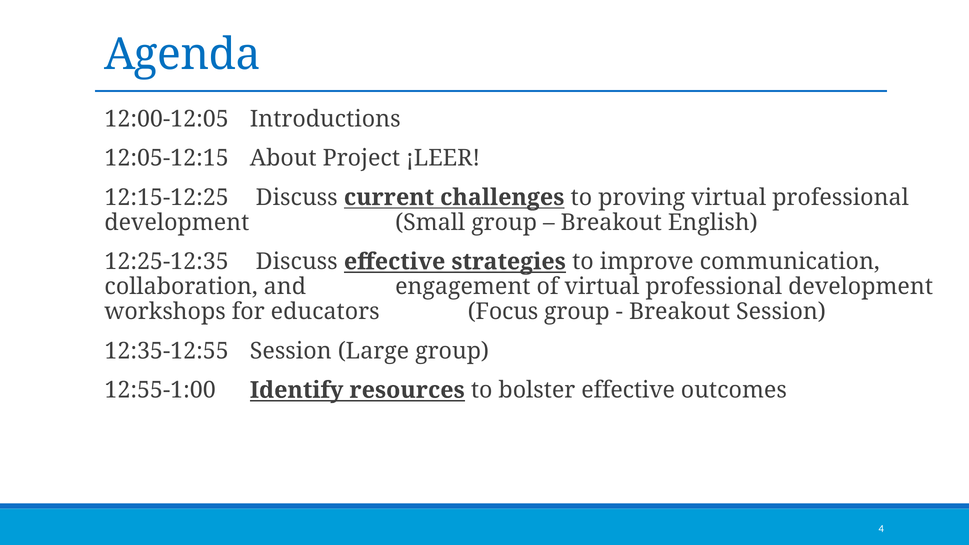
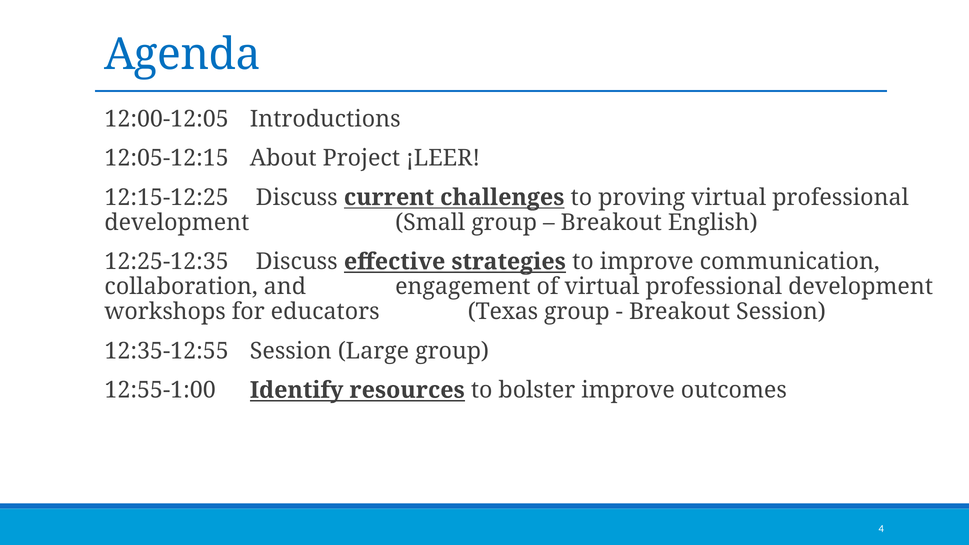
Focus: Focus -> Texas
bolster effective: effective -> improve
